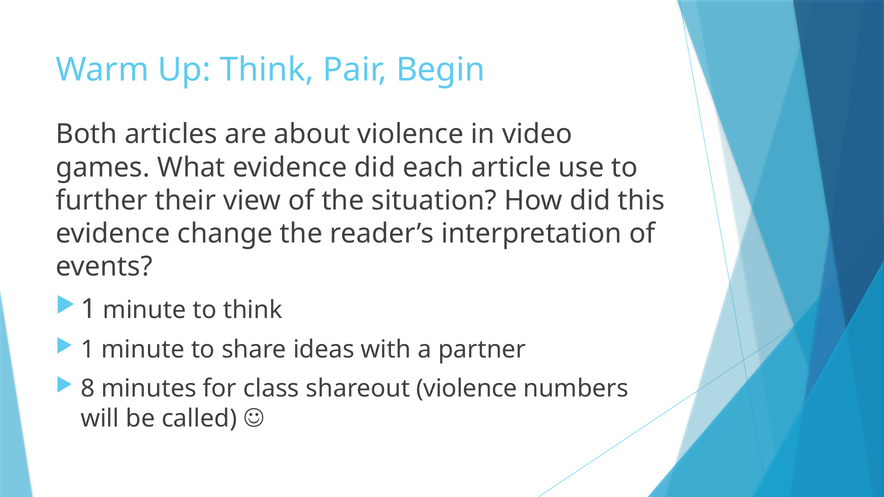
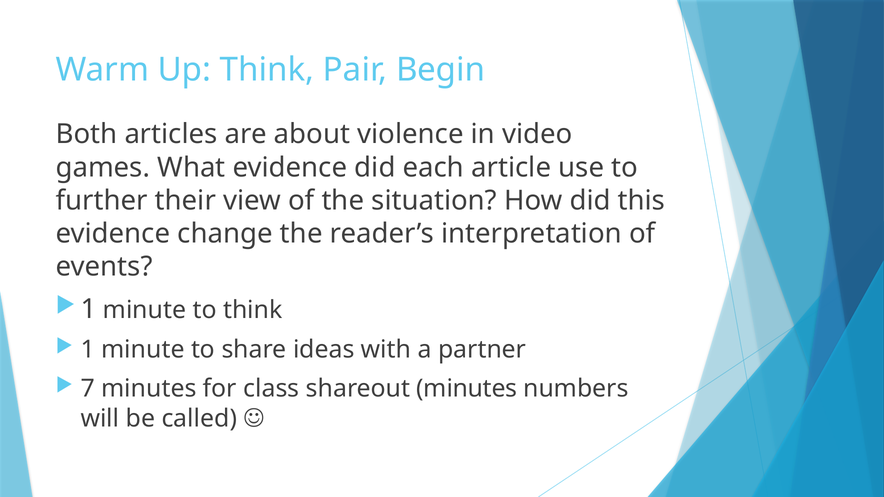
8: 8 -> 7
shareout violence: violence -> minutes
